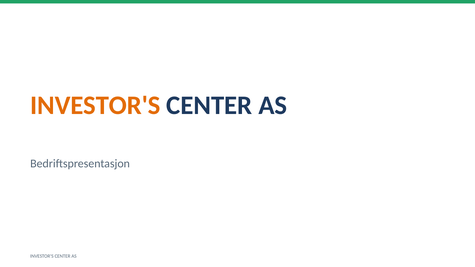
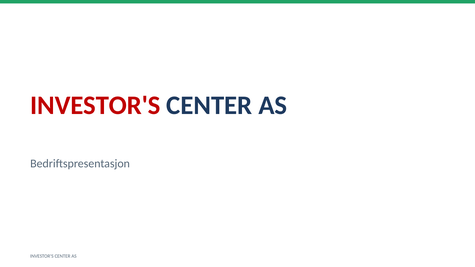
INVESTOR'S at (95, 105) colour: orange -> red
